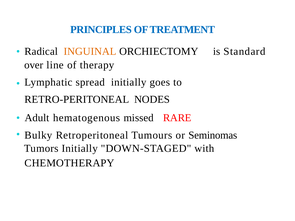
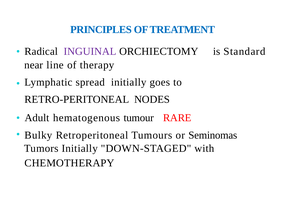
INGUINAL colour: orange -> purple
over: over -> near
missed: missed -> tumour
